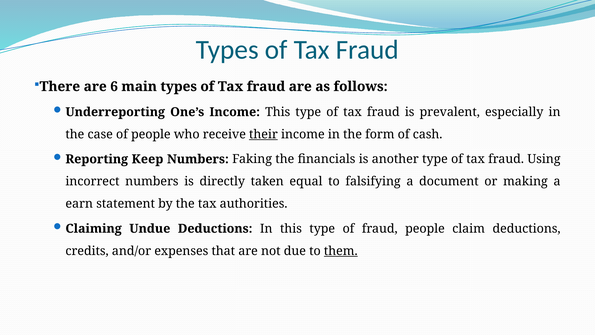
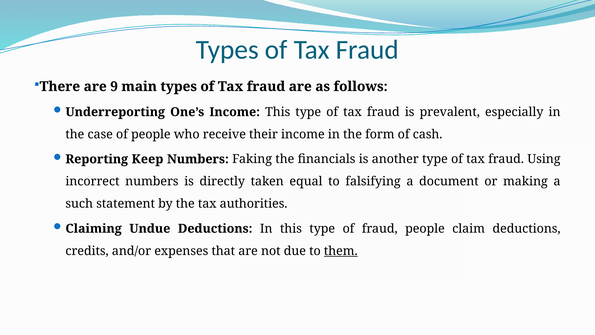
6: 6 -> 9
their underline: present -> none
earn: earn -> such
